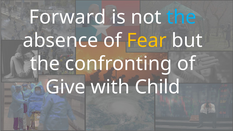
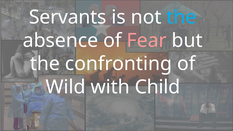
Forward: Forward -> Servants
Fear colour: yellow -> pink
Give: Give -> Wild
